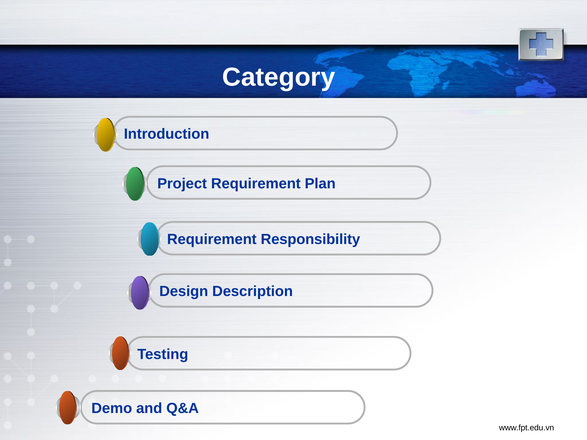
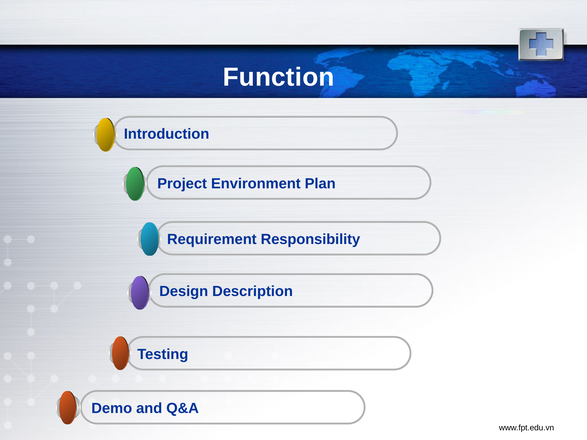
Category: Category -> Function
Requirement at (256, 184): Requirement -> Environment
